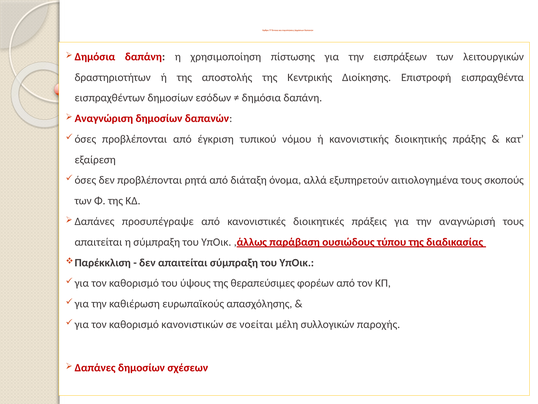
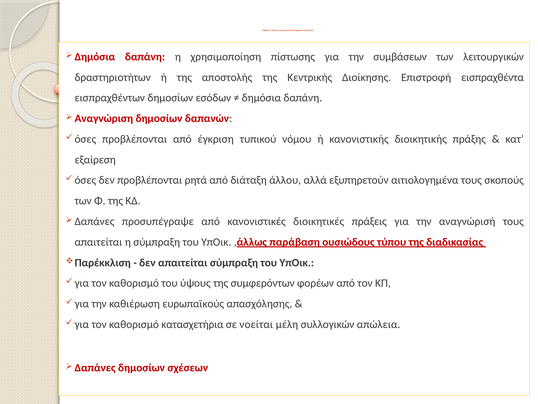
εισπράξεων: εισπράξεων -> συμβάσεων
όνομα: όνομα -> άλλου
θεραπεύσιμες: θεραπεύσιμες -> συμφερόντων
κανονιστικών: κανονιστικών -> κατασχετήρια
παροχής: παροχής -> απώλεια
